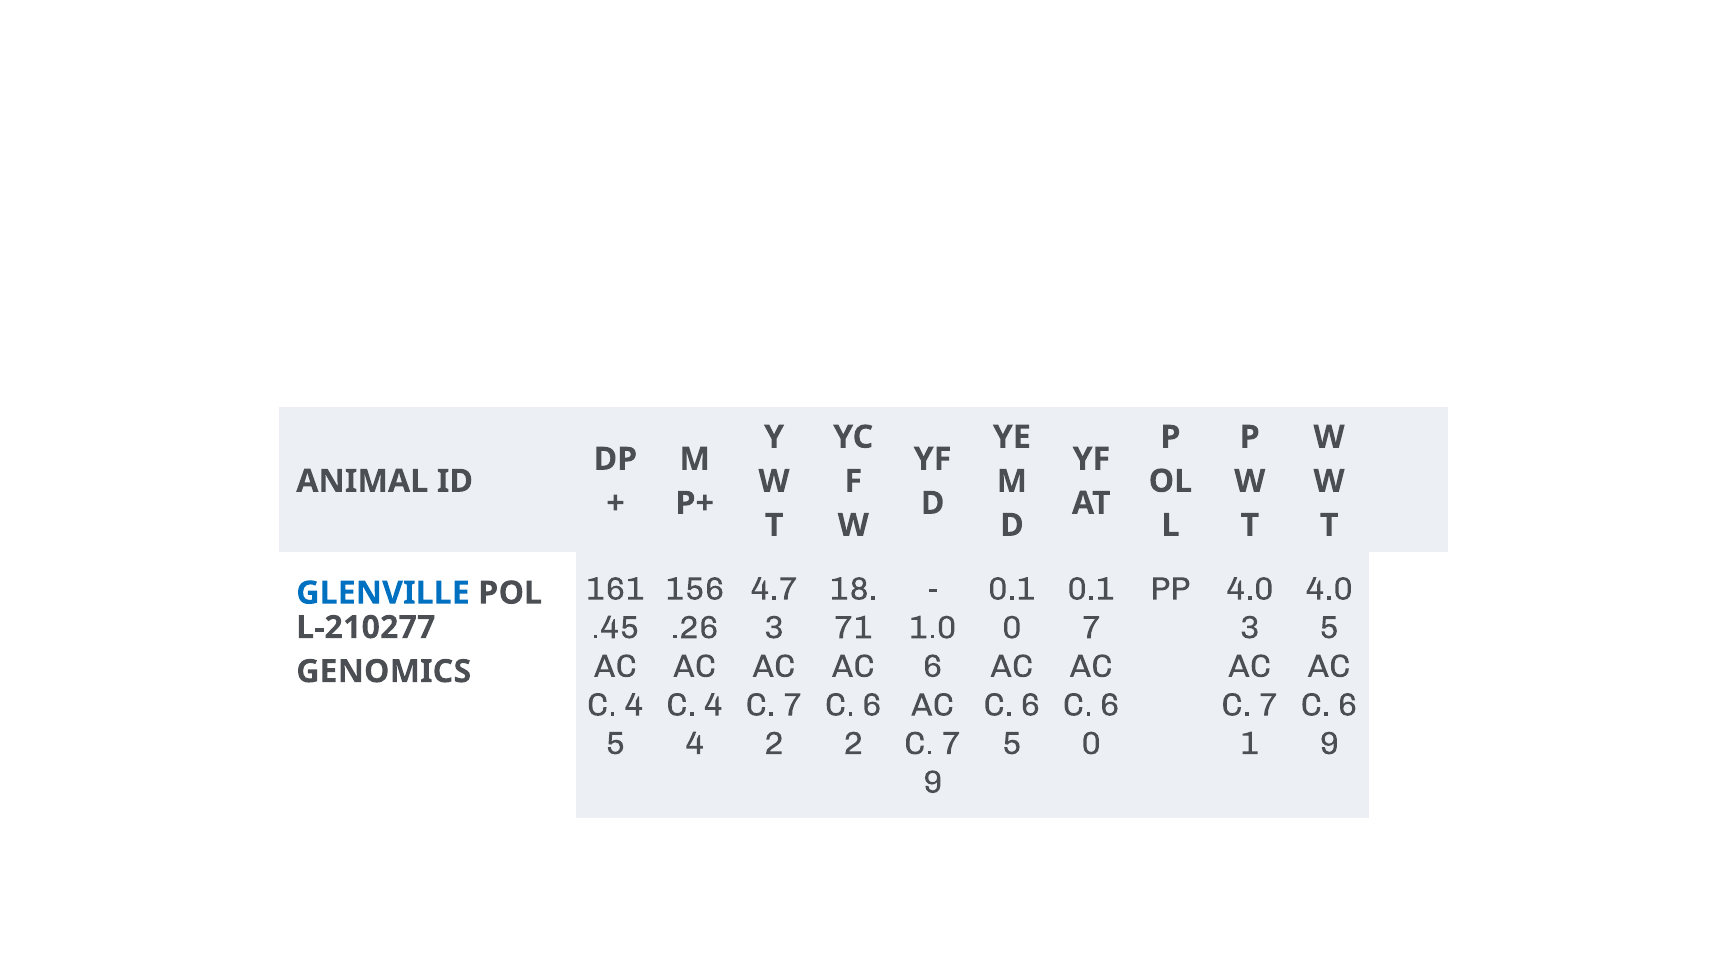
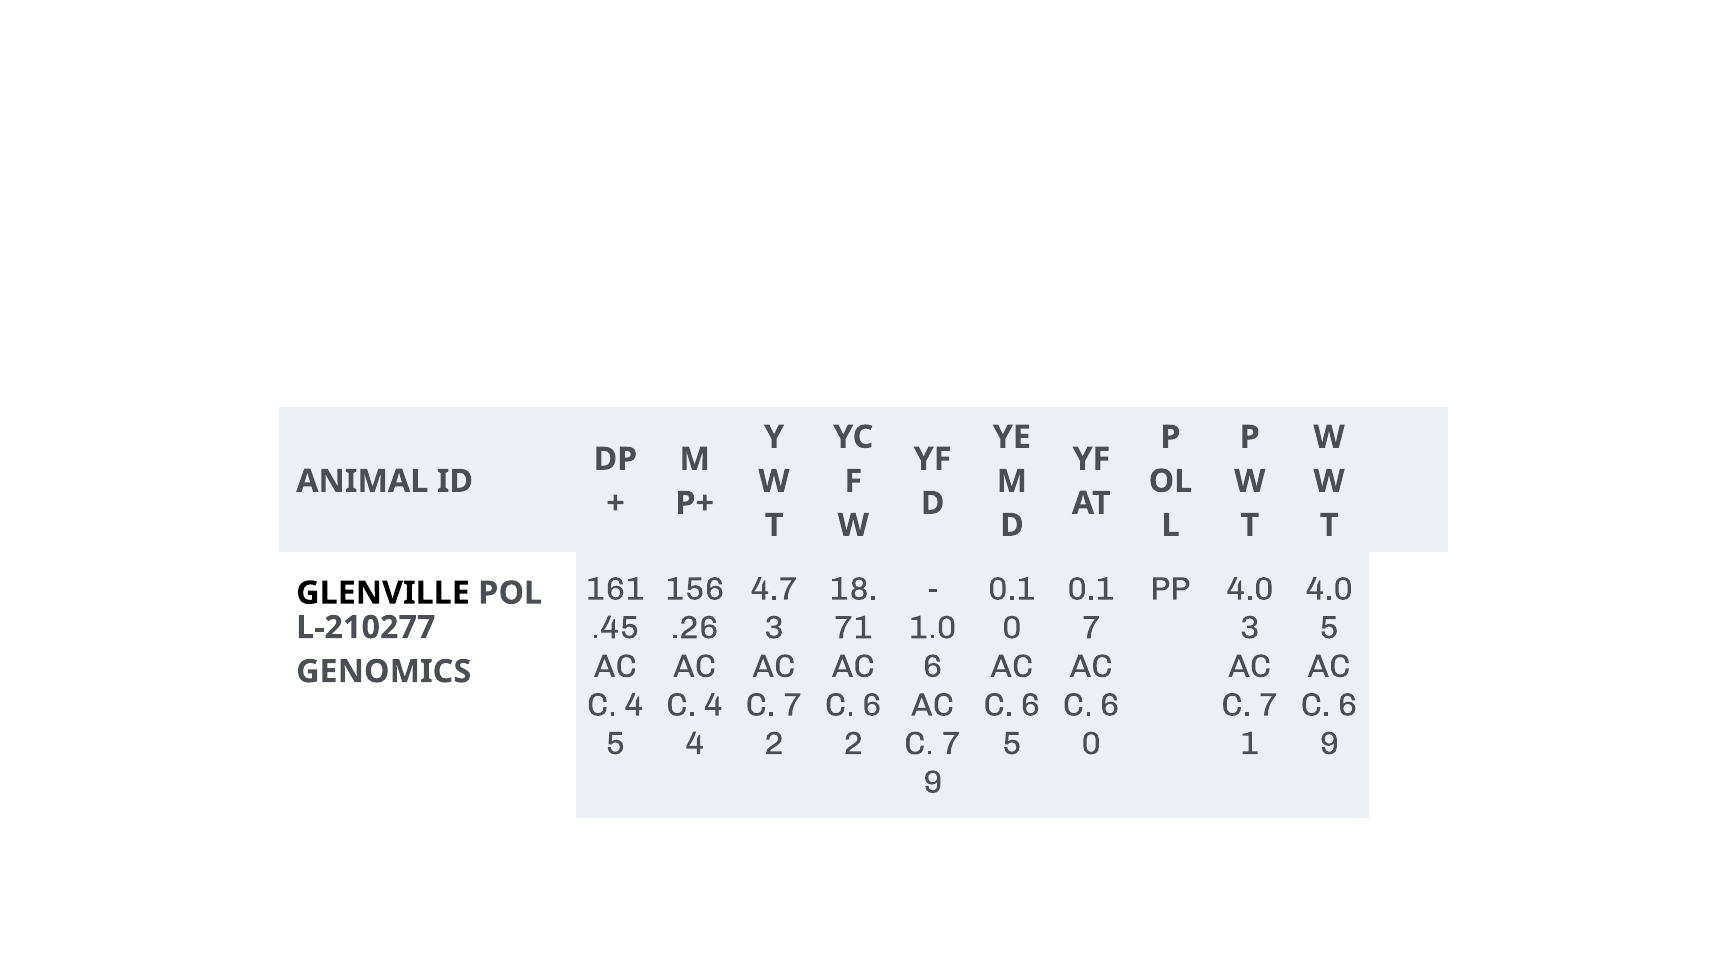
GLENVILLE colour: blue -> black
